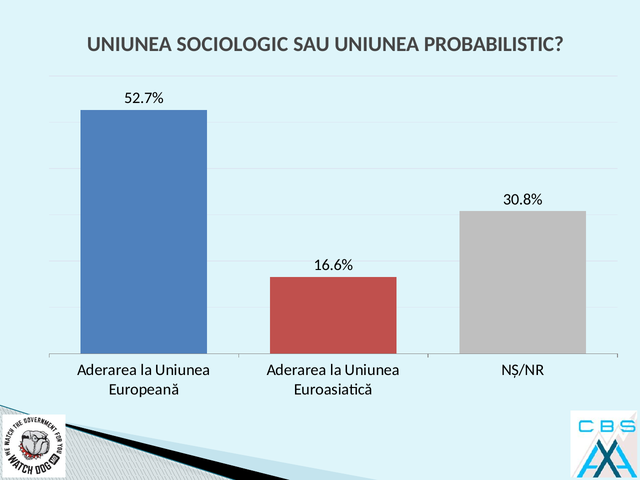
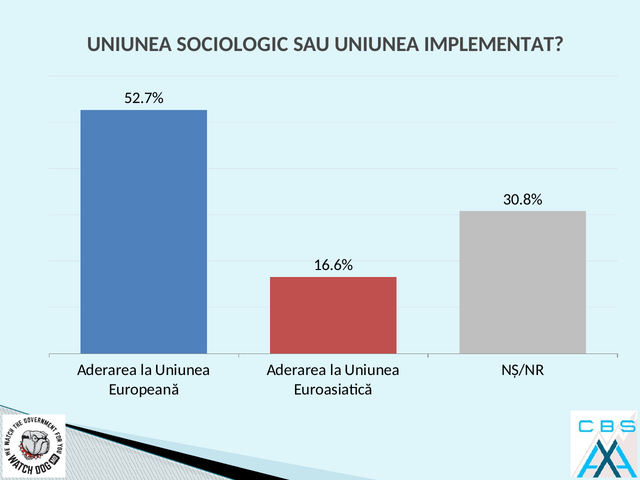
PROBABILISTIC: PROBABILISTIC -> IMPLEMENTAT
